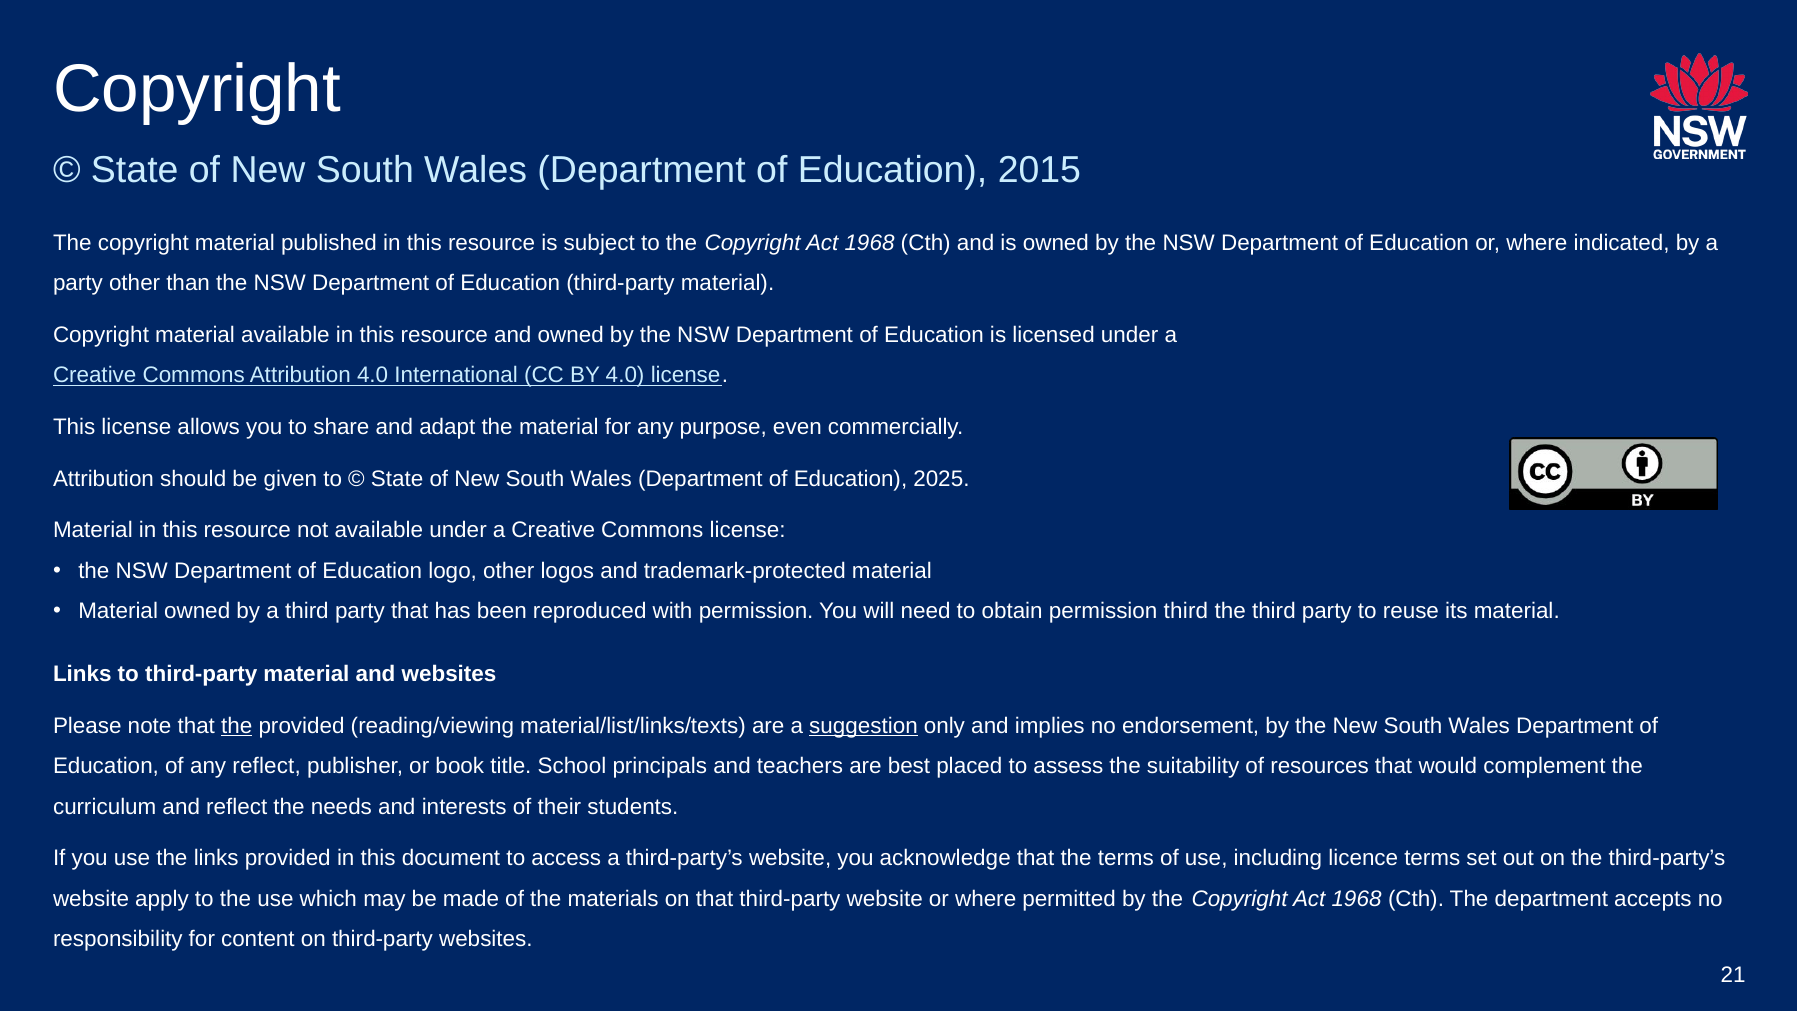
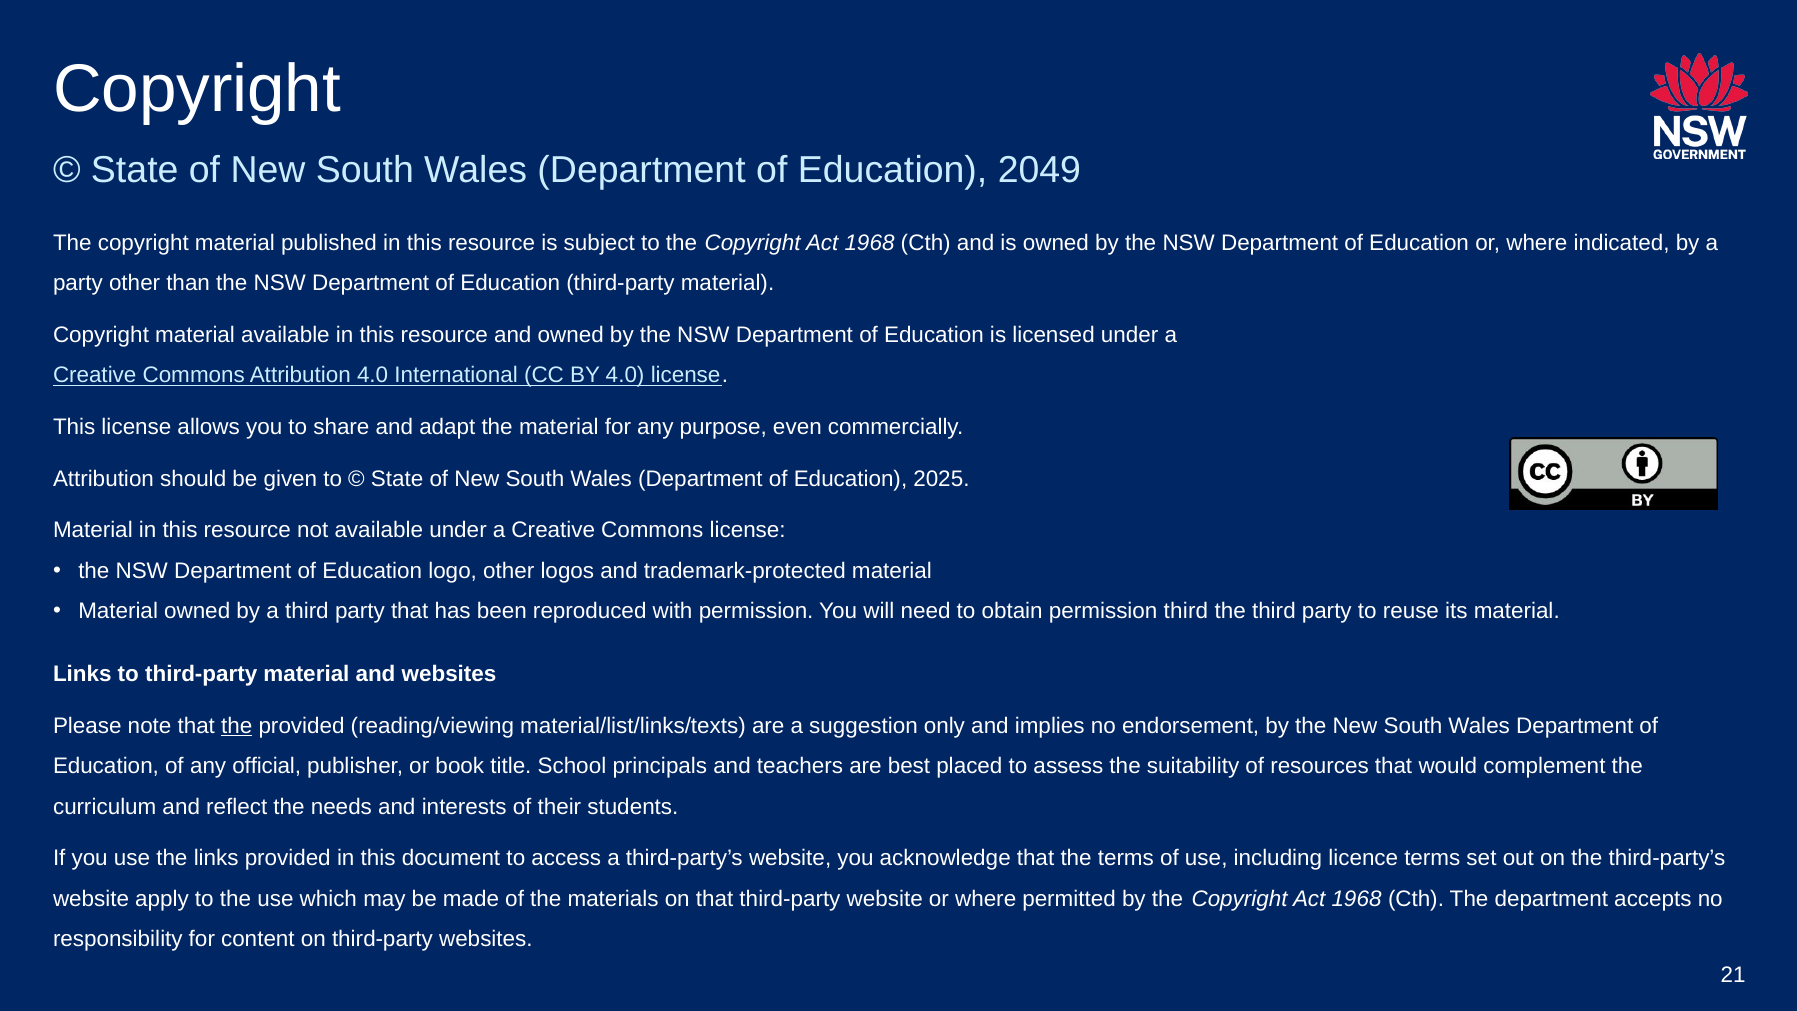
2015: 2015 -> 2049
suggestion underline: present -> none
any reflect: reflect -> official
